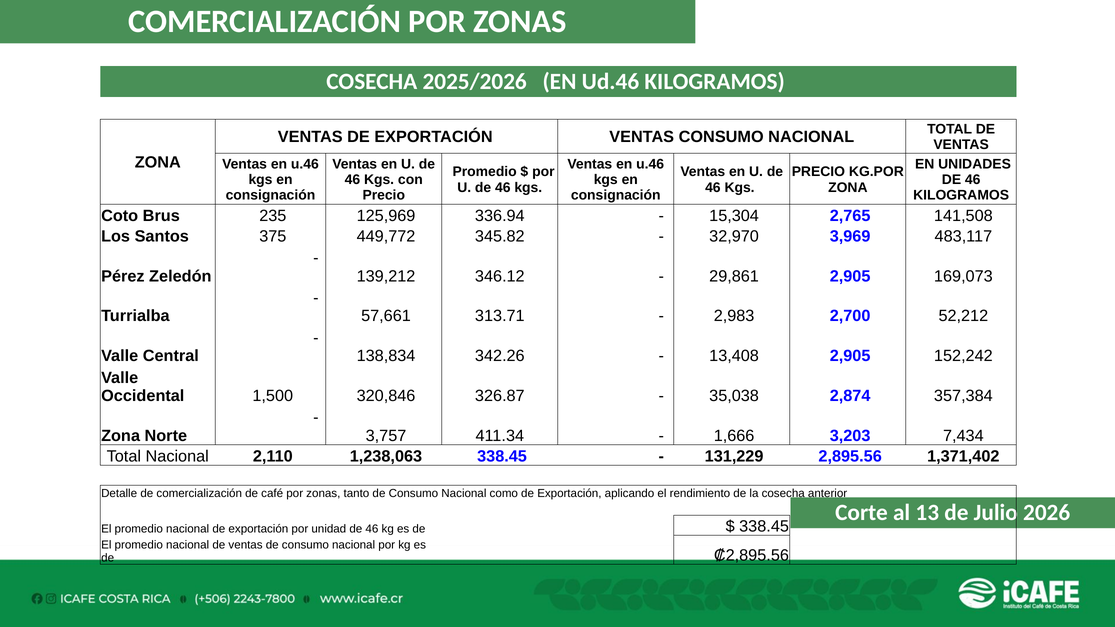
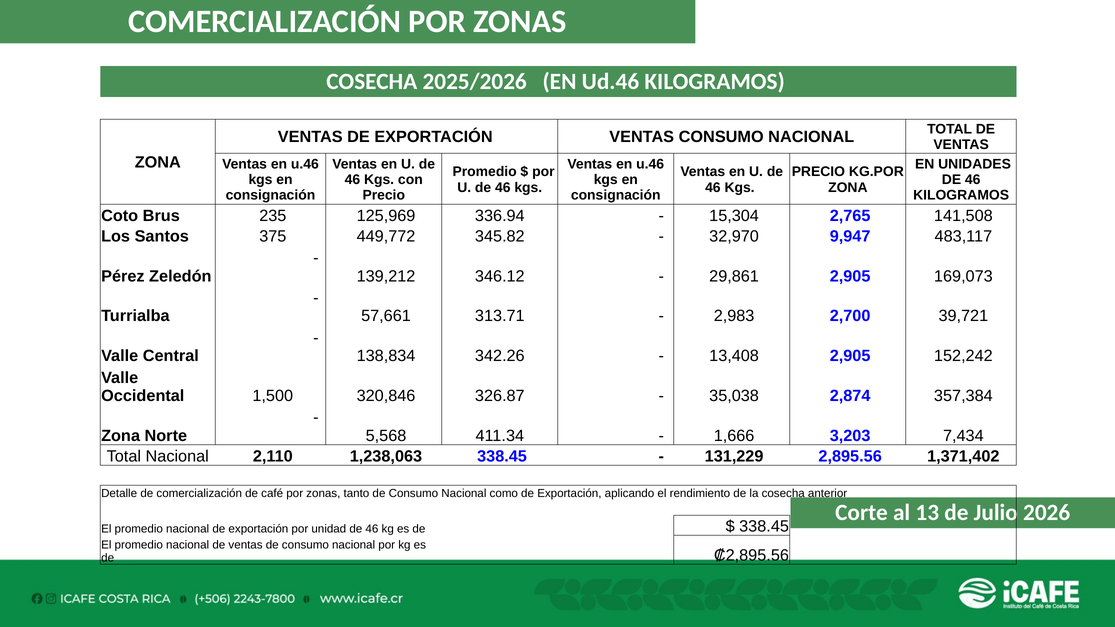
3,969: 3,969 -> 9,947
52,212: 52,212 -> 39,721
3,757: 3,757 -> 5,568
